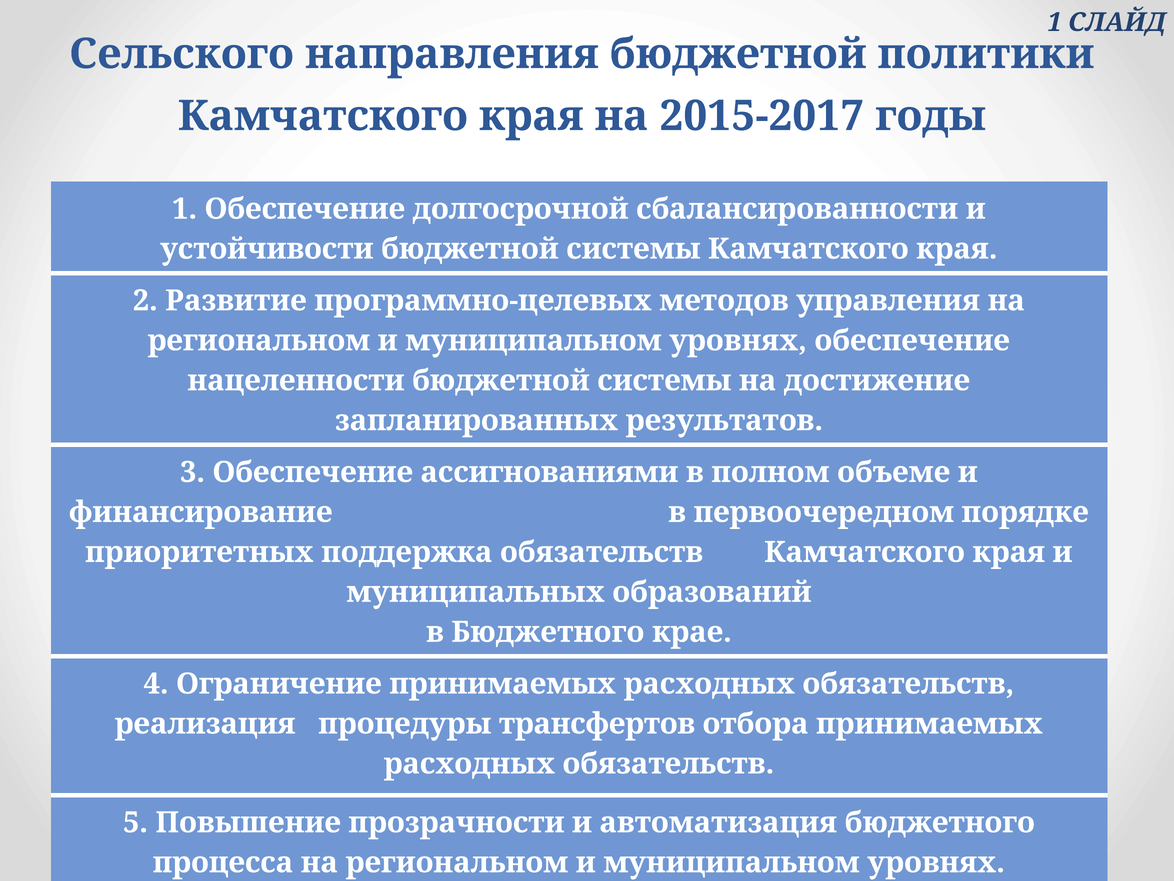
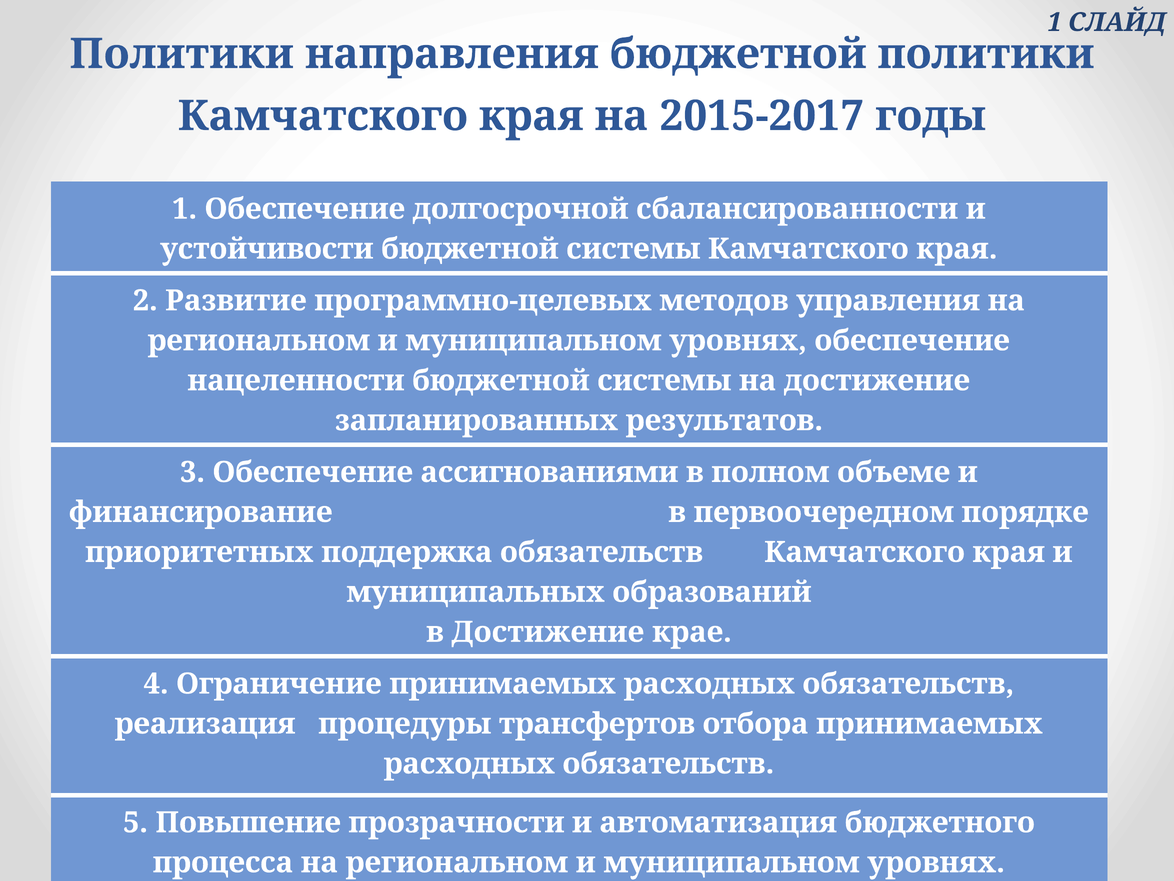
Сельского at (182, 54): Сельского -> Политики
в Бюджетного: Бюджетного -> Достижение
